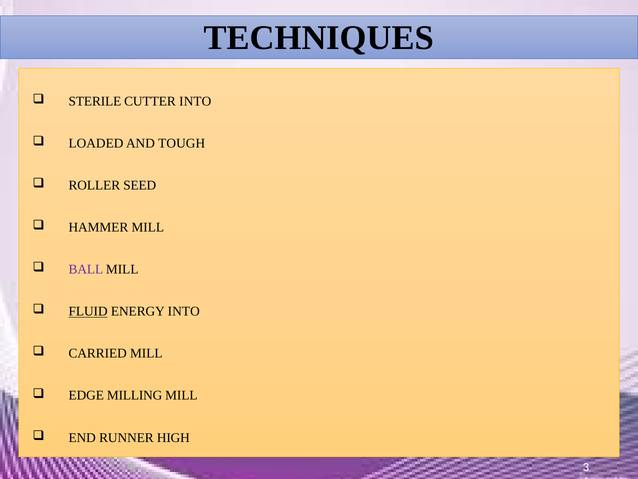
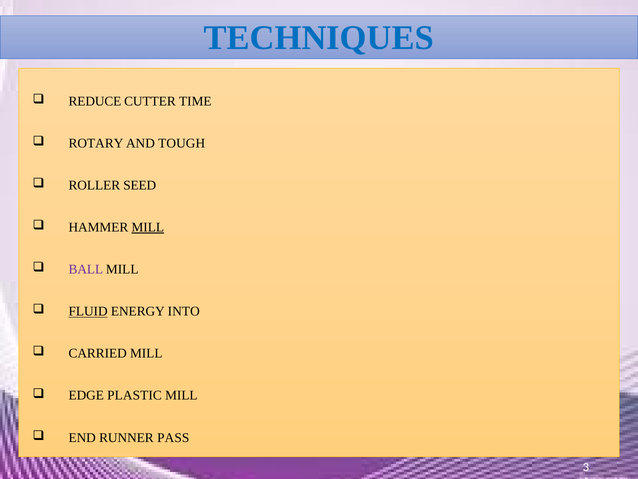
TECHNIQUES colour: black -> blue
STERILE: STERILE -> REDUCE
CUTTER INTO: INTO -> TIME
LOADED: LOADED -> ROTARY
MILL at (148, 227) underline: none -> present
MILLING: MILLING -> PLASTIC
HIGH: HIGH -> PASS
